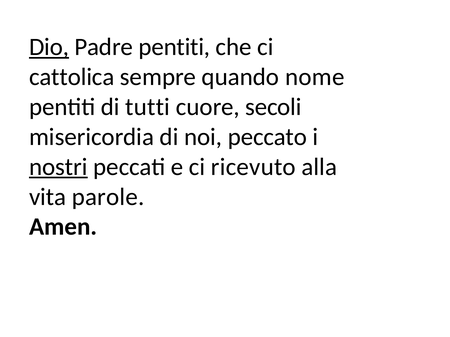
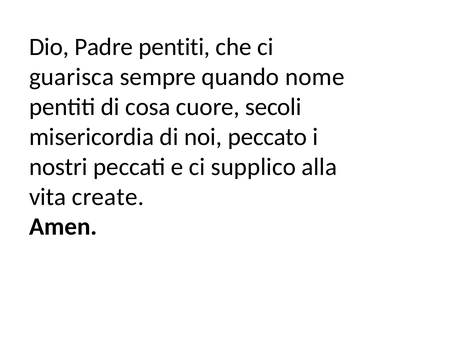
Dio underline: present -> none
cattolica: cattolica -> guarisca
tutti: tutti -> cosa
nostri underline: present -> none
ricevuto: ricevuto -> supplico
parole: parole -> create
